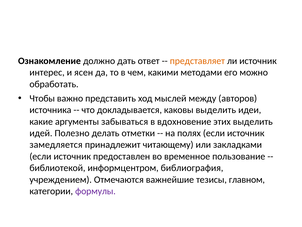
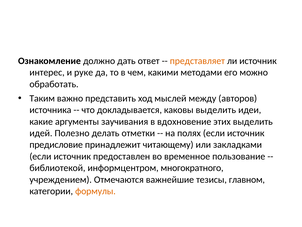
ясен: ясен -> руке
Чтобы: Чтобы -> Таким
забываться: забываться -> заучивания
замедляется: замедляется -> предисловие
библиография: библиография -> многократного
формулы colour: purple -> orange
